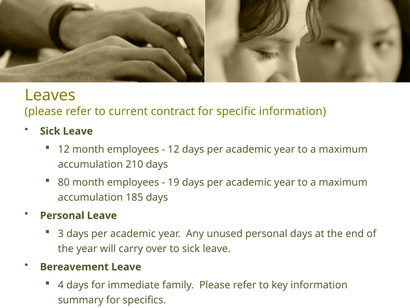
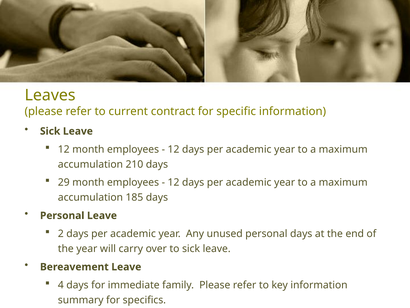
80: 80 -> 29
19 at (174, 182): 19 -> 12
3: 3 -> 2
